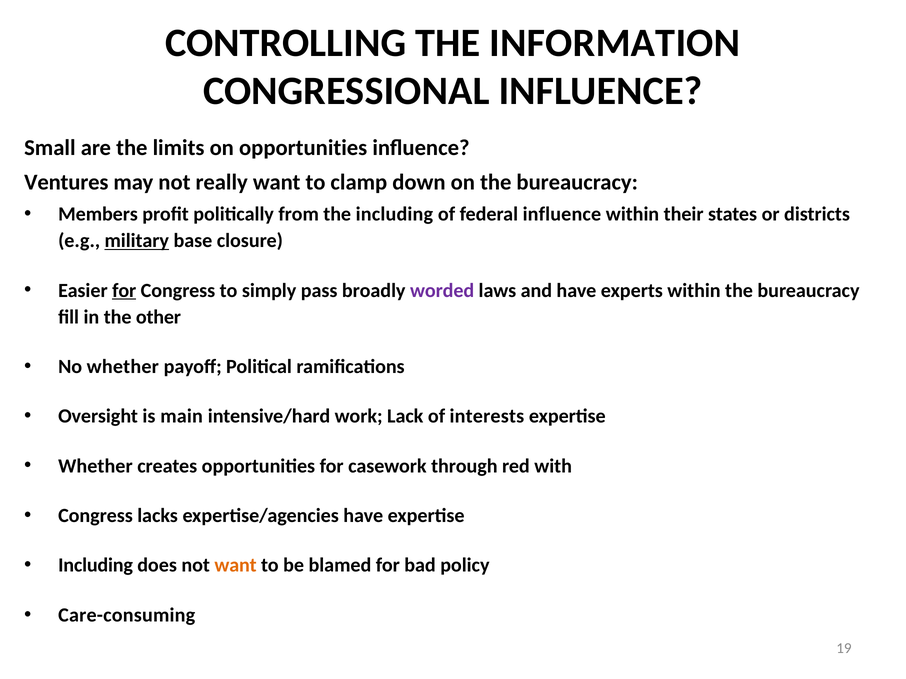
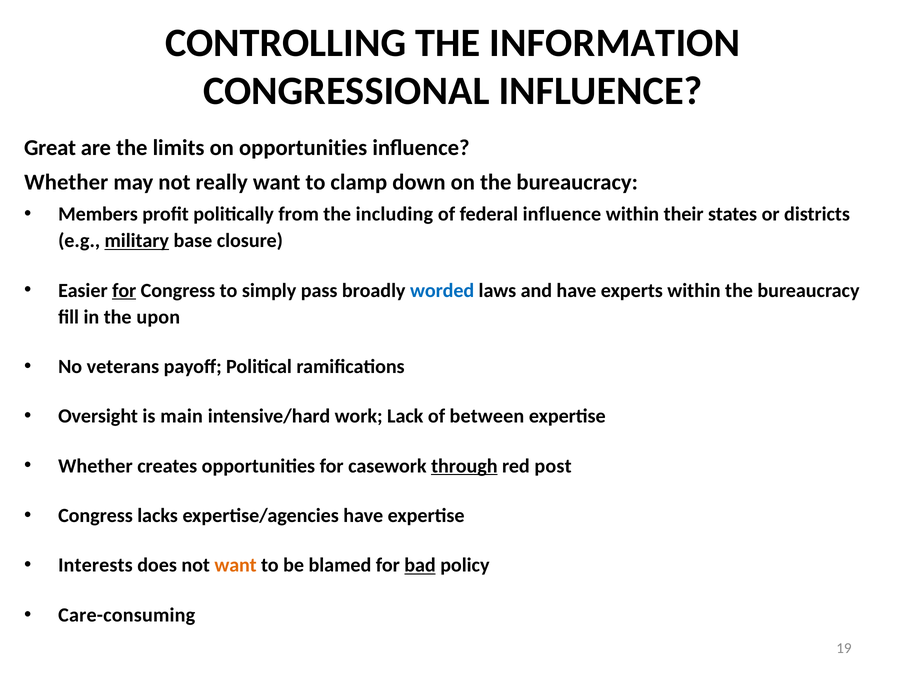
Small: Small -> Great
Ventures at (66, 182): Ventures -> Whether
worded colour: purple -> blue
other: other -> upon
No whether: whether -> veterans
interests: interests -> between
through underline: none -> present
with: with -> post
Including at (96, 566): Including -> Interests
bad underline: none -> present
